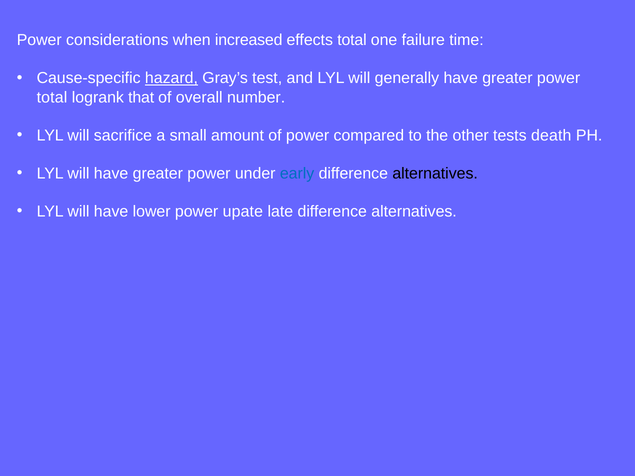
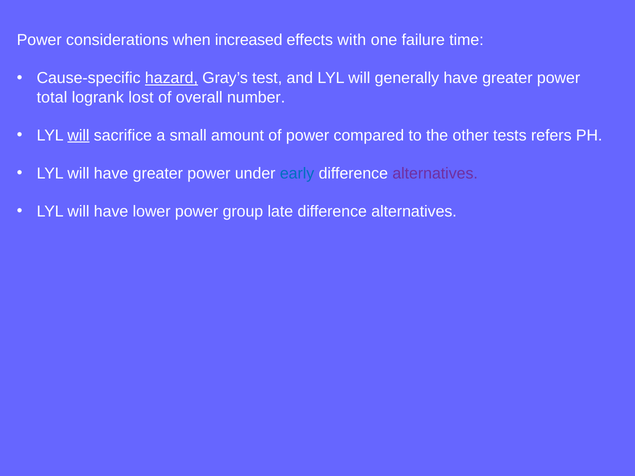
effects total: total -> with
that: that -> lost
will at (78, 135) underline: none -> present
death: death -> refers
alternatives at (435, 174) colour: black -> purple
upate: upate -> group
